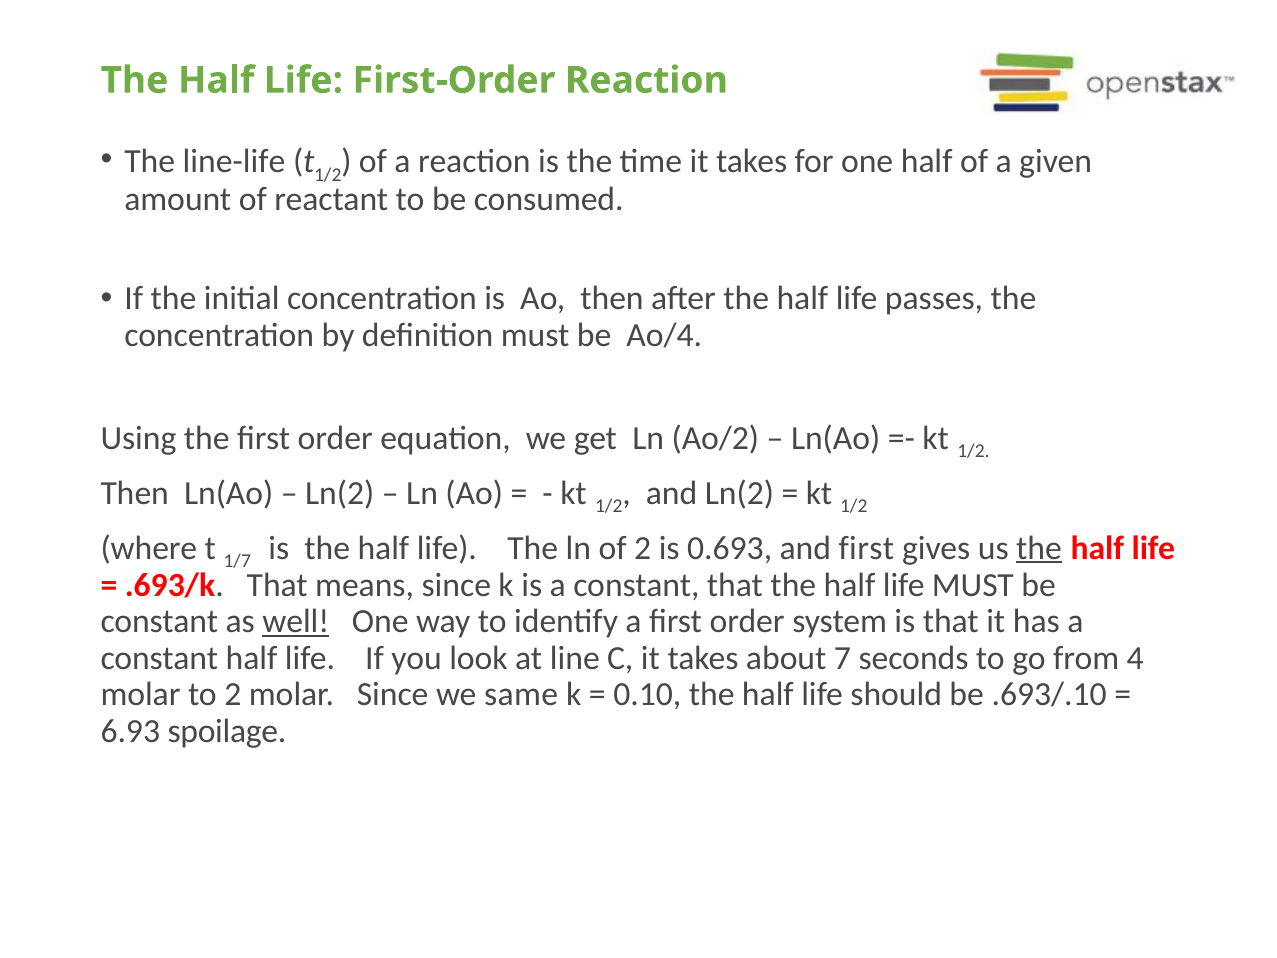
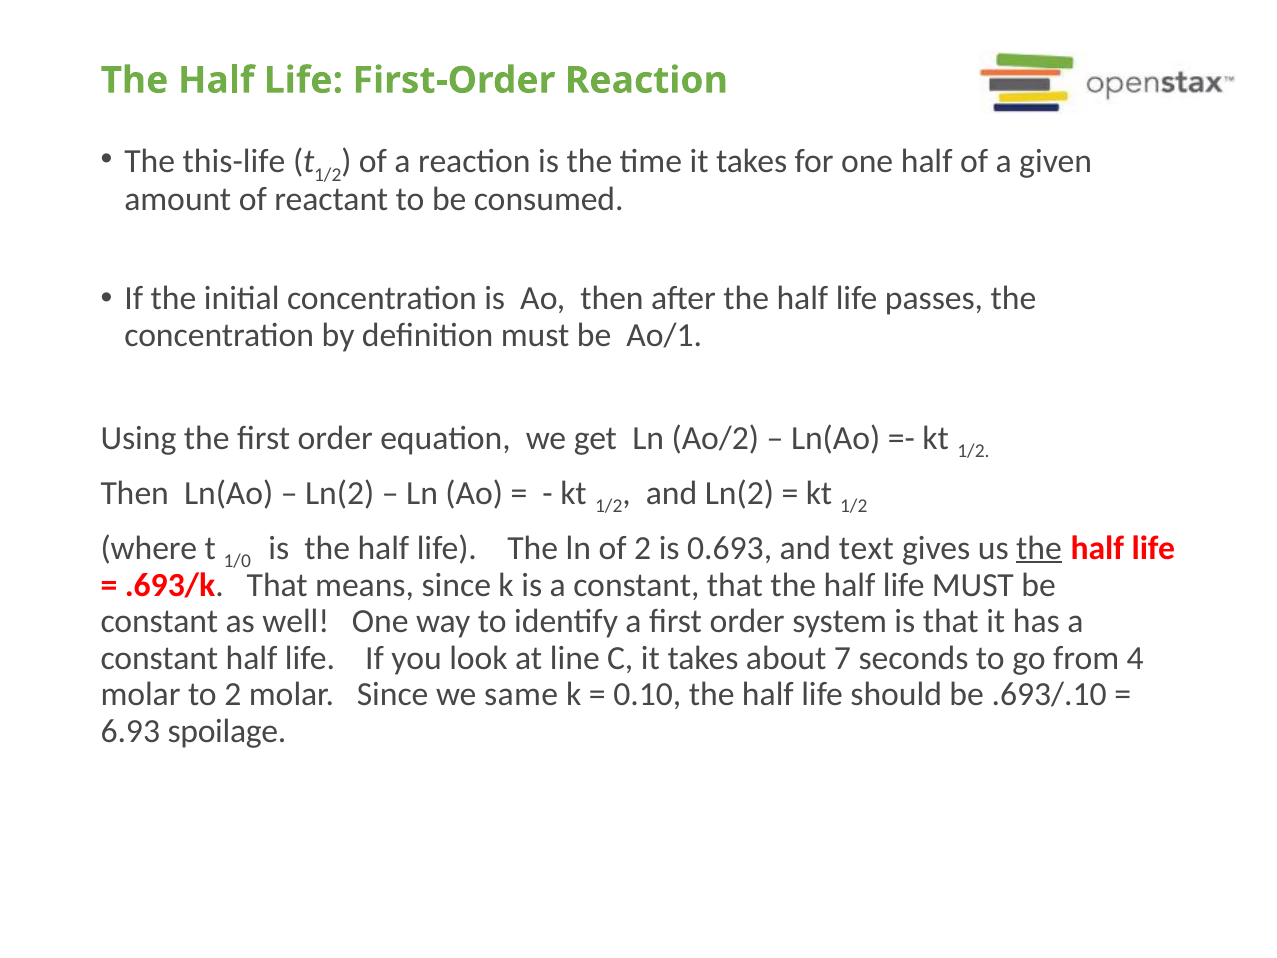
line-life: line-life -> this-life
Ao/4: Ao/4 -> Ao/1
1/7: 1/7 -> 1/0
and first: first -> text
well underline: present -> none
